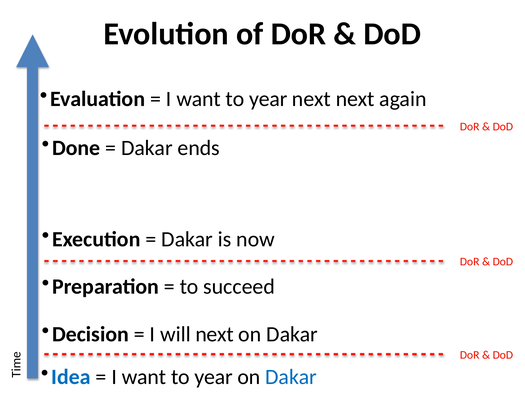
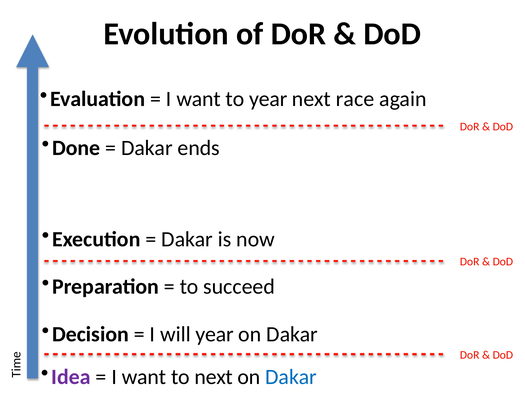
next next: next -> race
will next: next -> year
Idea colour: blue -> purple
year at (214, 378): year -> next
